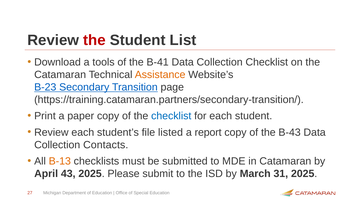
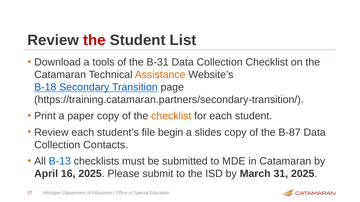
B-41: B-41 -> B-31
B-23: B-23 -> B-18
checklist at (171, 116) colour: blue -> orange
listed: listed -> begin
report: report -> slides
B-43: B-43 -> B-87
B-13 colour: orange -> blue
43: 43 -> 16
